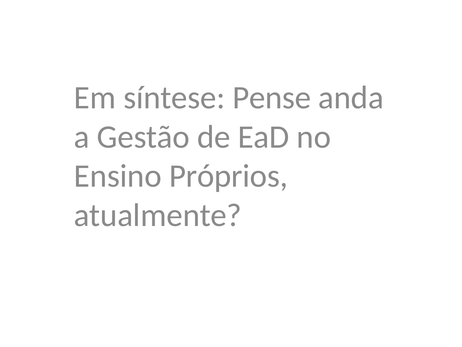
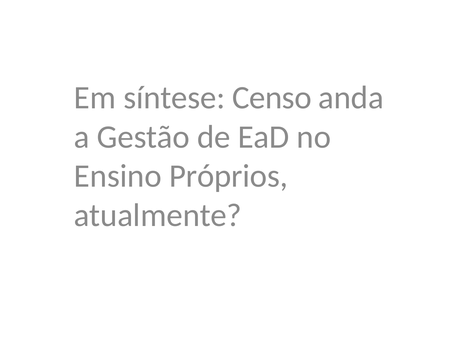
Pense: Pense -> Censo
